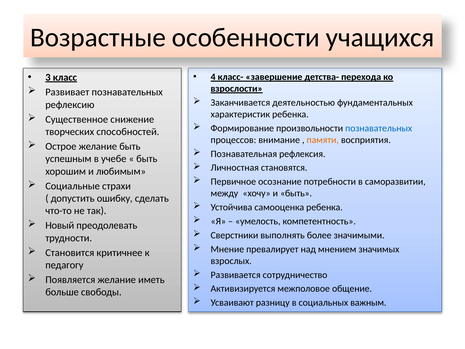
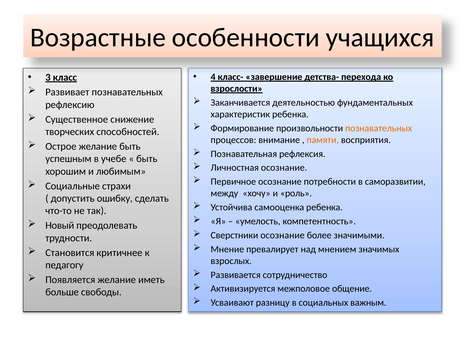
познавательных at (379, 128) colour: blue -> orange
Личностная становятся: становятся -> осознание
и быть: быть -> роль
Сверстники выполнять: выполнять -> осознание
